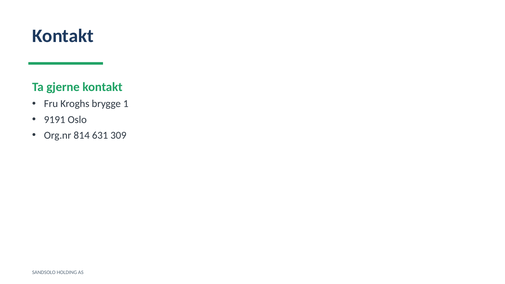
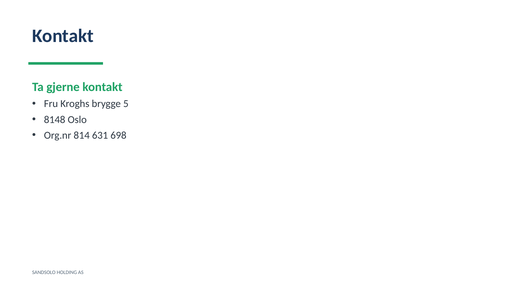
1: 1 -> 5
9191: 9191 -> 8148
309: 309 -> 698
